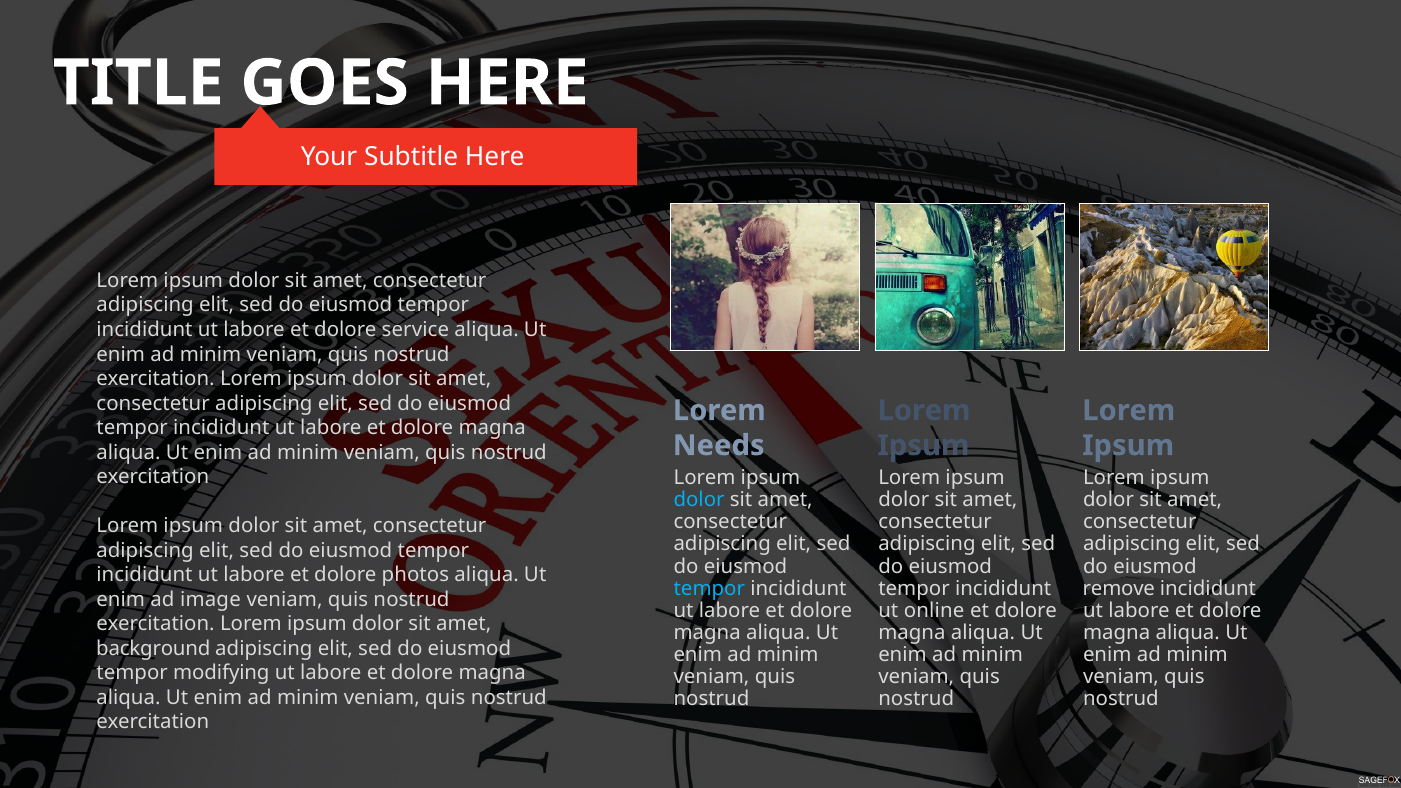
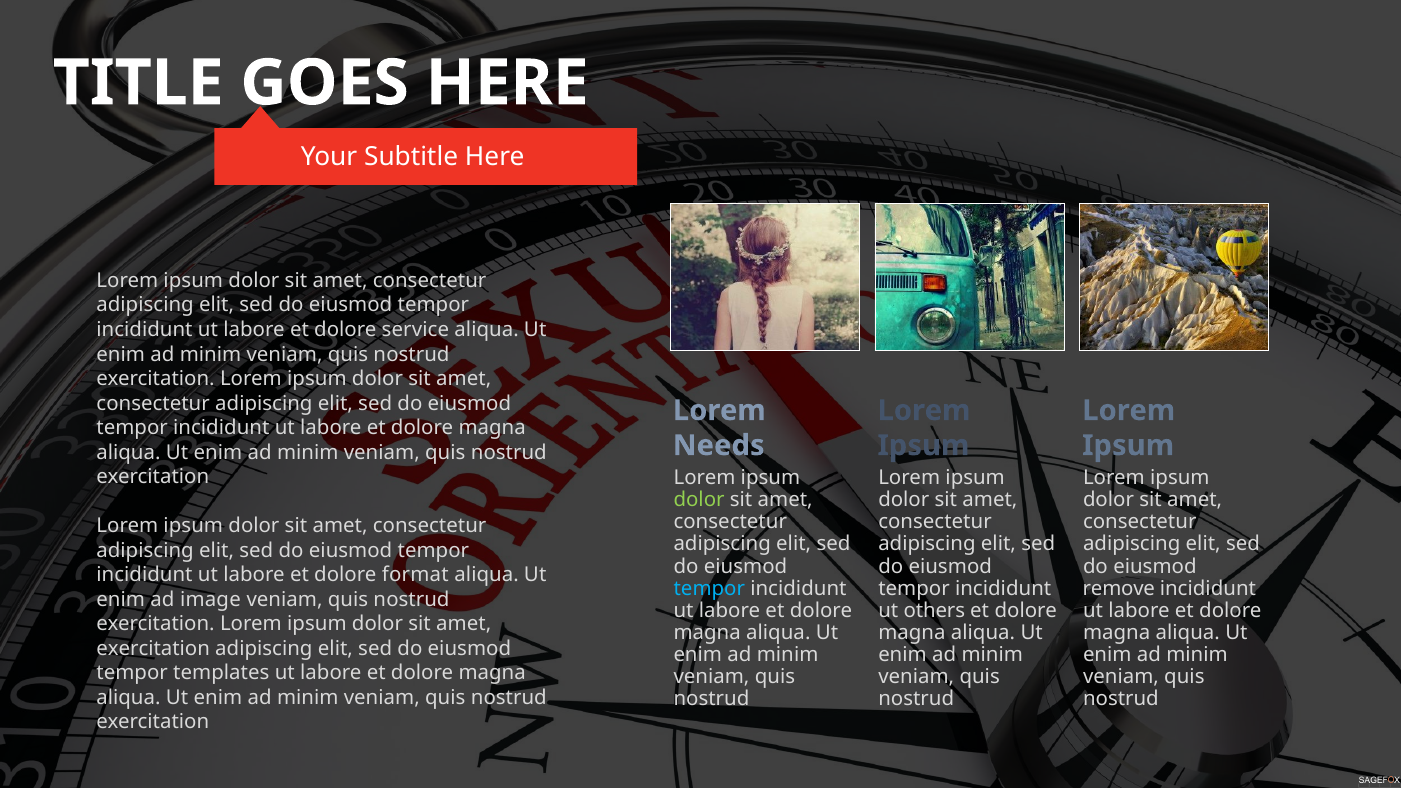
dolor at (699, 500) colour: light blue -> light green
photos: photos -> format
online: online -> others
background at (153, 649): background -> exercitation
modifying: modifying -> templates
